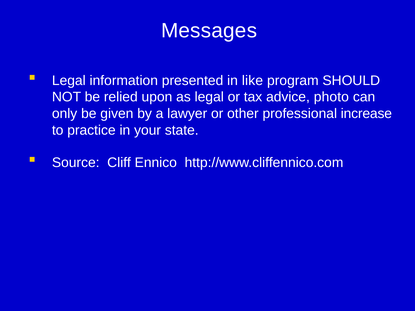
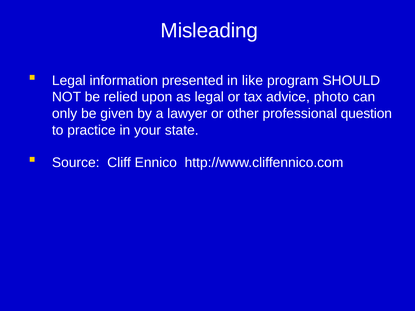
Messages: Messages -> Misleading
increase: increase -> question
